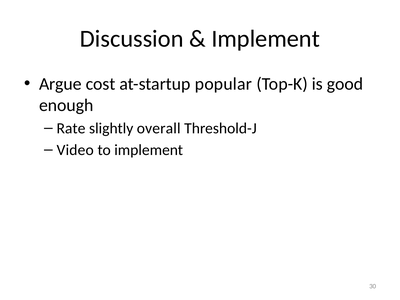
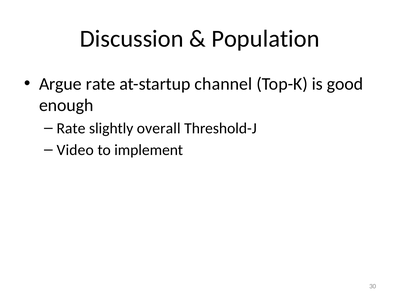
Implement at (266, 39): Implement -> Population
Argue cost: cost -> rate
popular: popular -> channel
